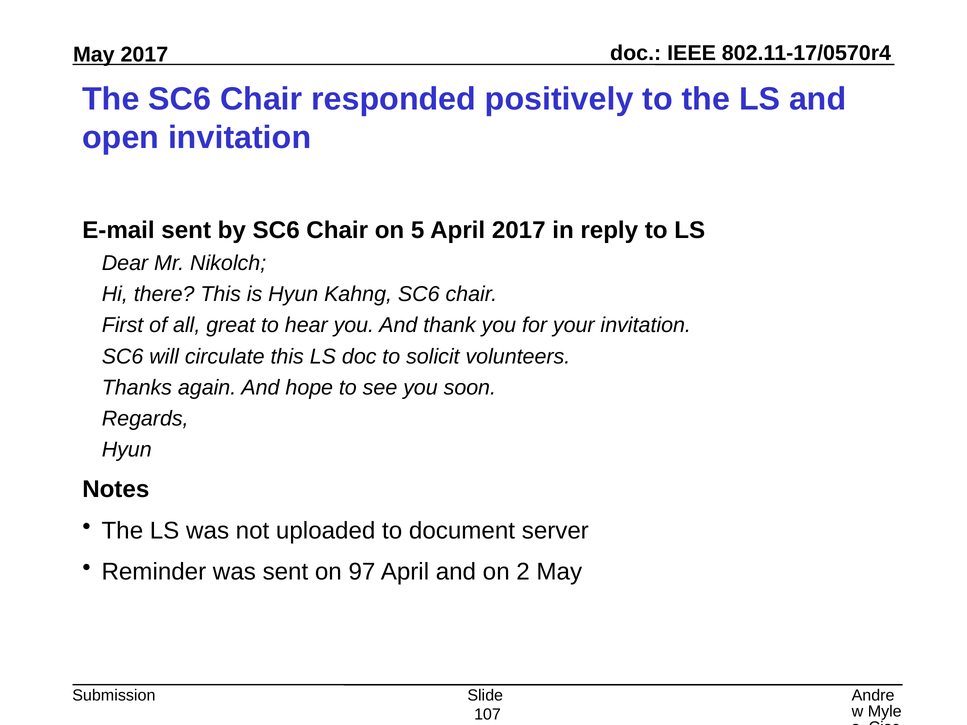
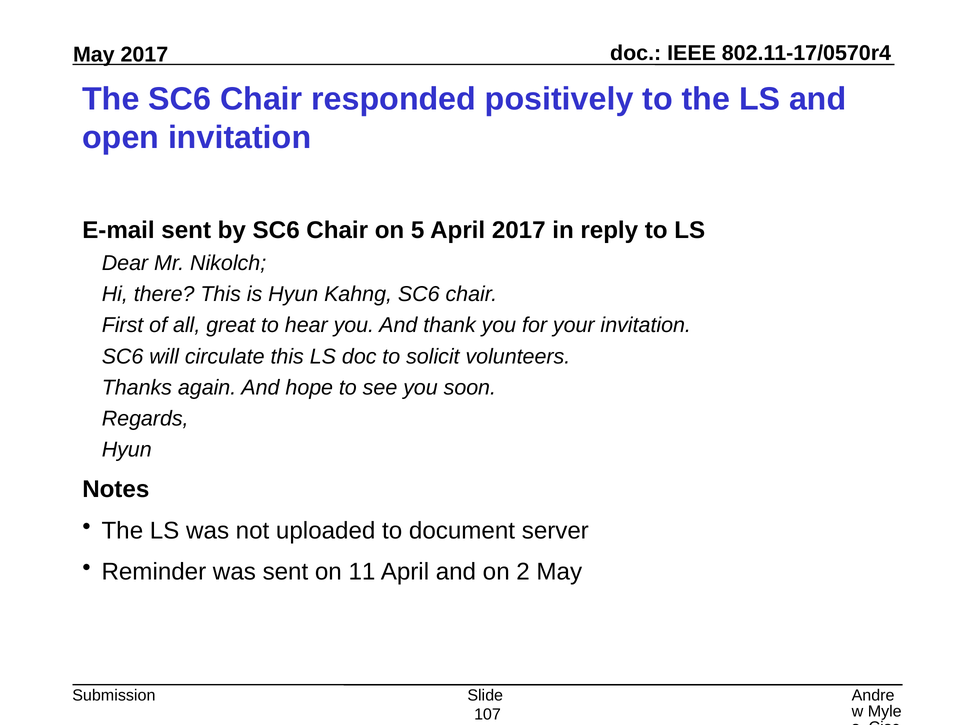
97: 97 -> 11
